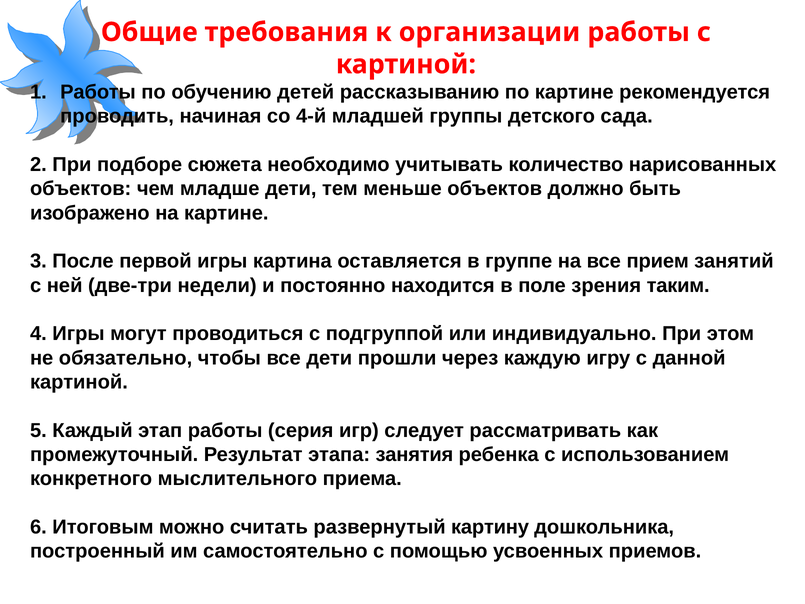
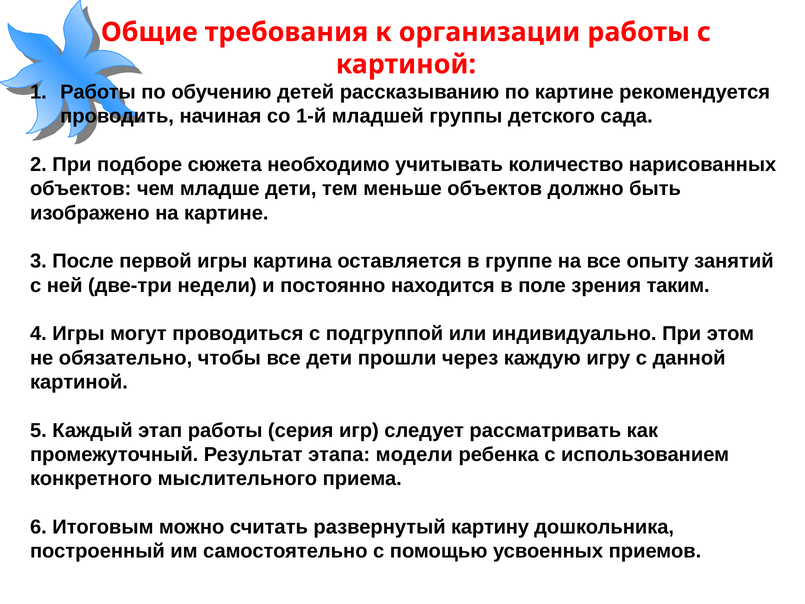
4-й: 4-й -> 1-й
прием: прием -> опыту
занятия: занятия -> модели
